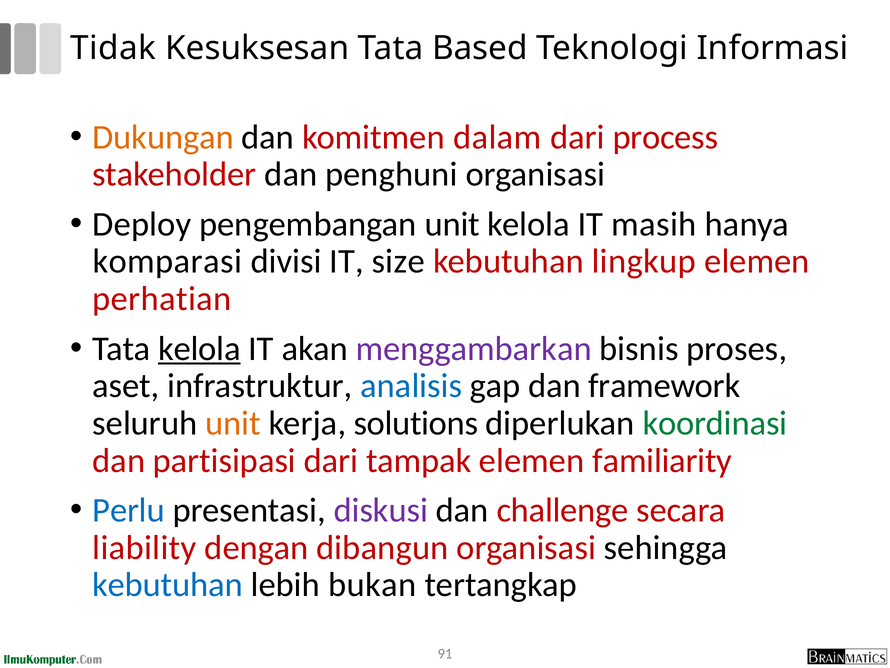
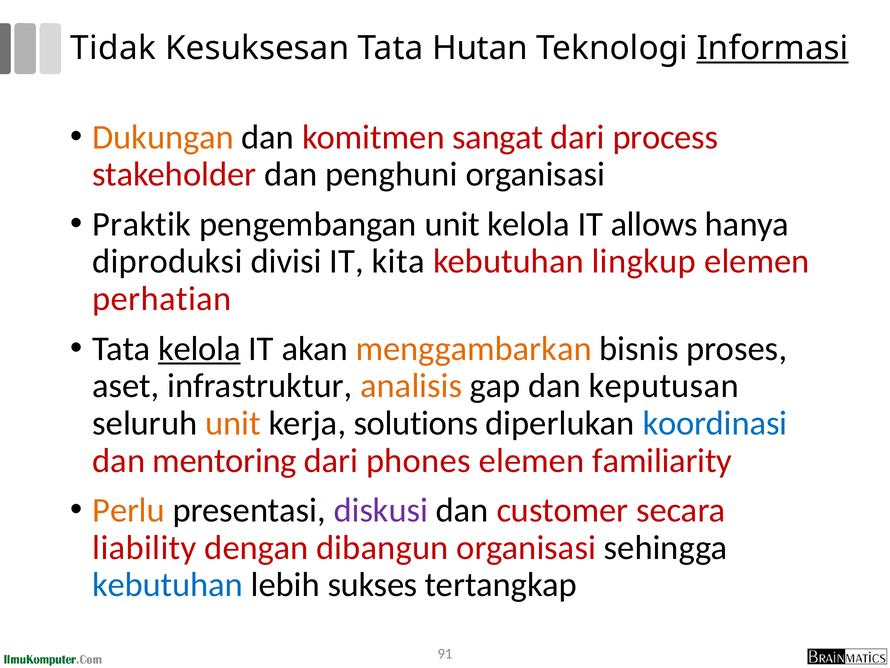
Based: Based -> Hutan
Informasi underline: none -> present
dalam: dalam -> sangat
Deploy: Deploy -> Praktik
masih: masih -> allows
komparasi: komparasi -> diproduksi
size: size -> kita
menggambarkan colour: purple -> orange
analisis colour: blue -> orange
framework: framework -> keputusan
koordinasi colour: green -> blue
partisipasi: partisipasi -> mentoring
tampak: tampak -> phones
Perlu colour: blue -> orange
challenge: challenge -> customer
bukan: bukan -> sukses
